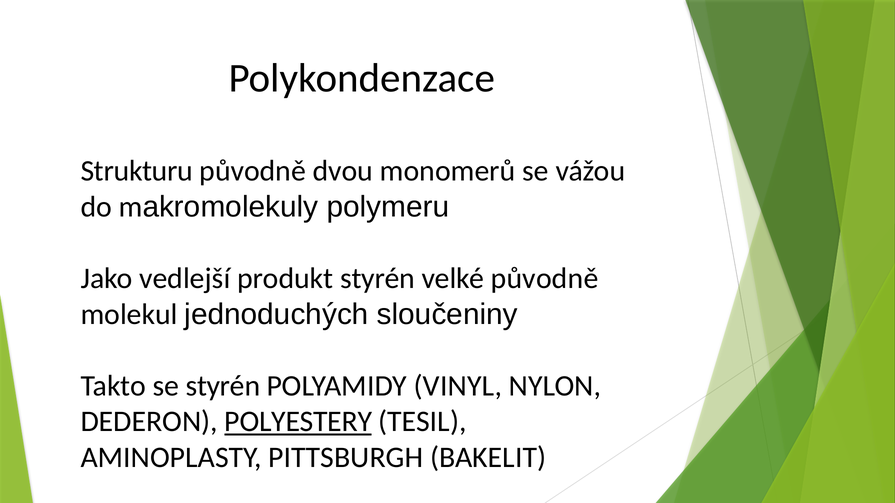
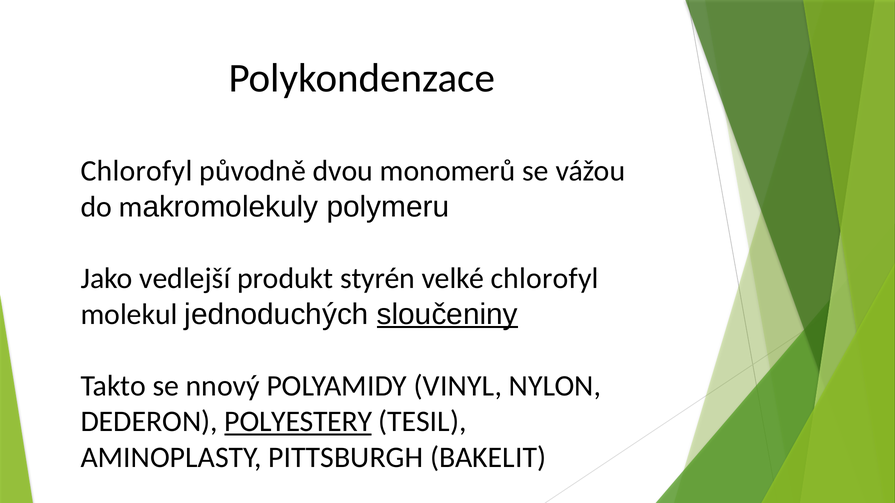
Strukturu at (137, 171): Strukturu -> Chlorofyl
velké původně: původně -> chlorofyl
sloučeniny underline: none -> present
se styrén: styrén -> nnový
